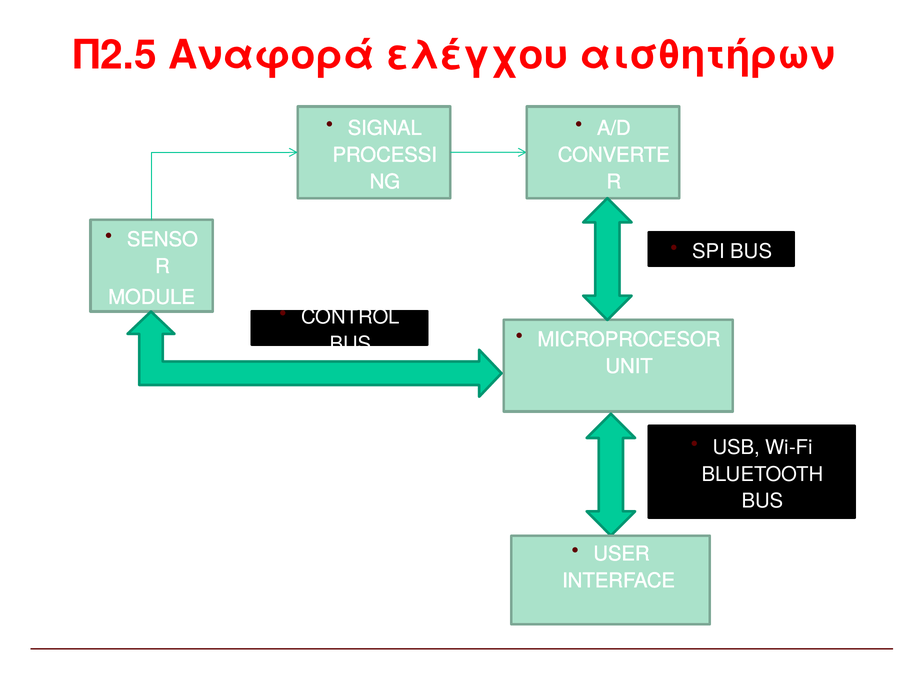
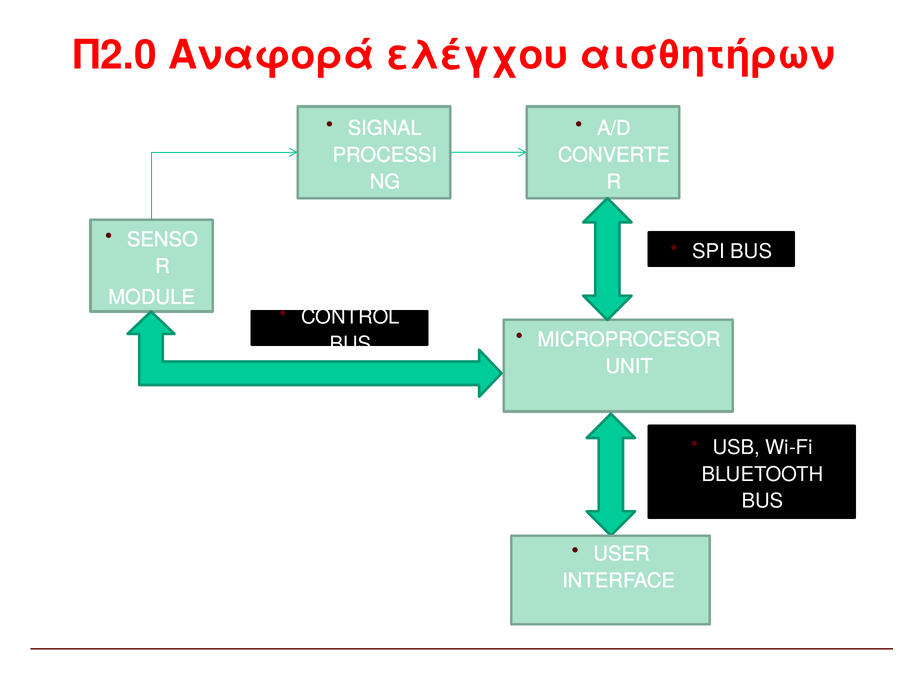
Π2.5: Π2.5 -> Π2.0
